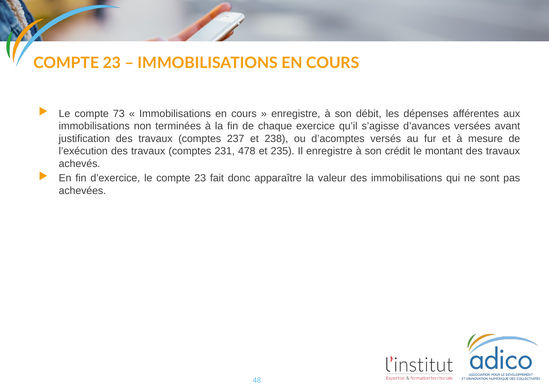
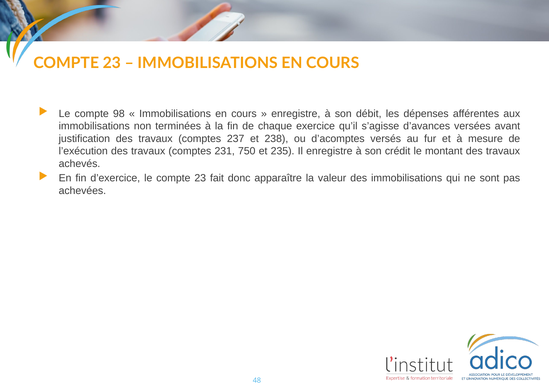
73: 73 -> 98
478: 478 -> 750
